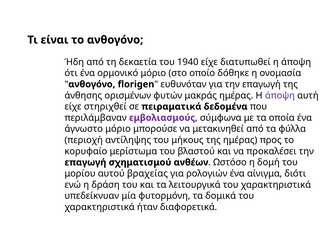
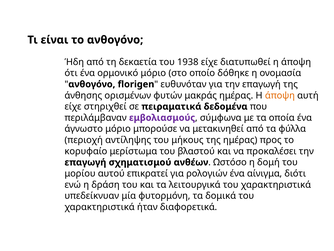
1940: 1940 -> 1938
άποψη at (280, 95) colour: purple -> orange
βραχείας: βραχείας -> επικρατεί
